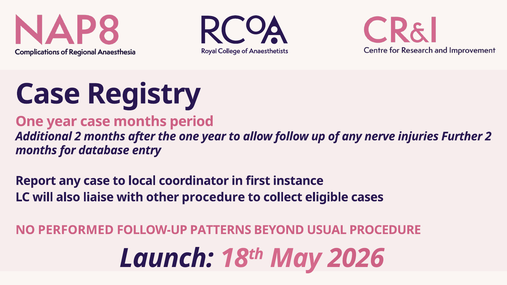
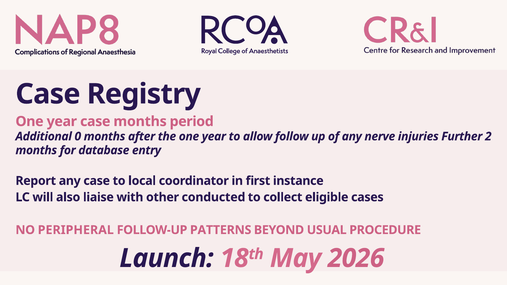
Additional 2: 2 -> 0
other procedure: procedure -> conducted
PERFORMED: PERFORMED -> PERIPHERAL
